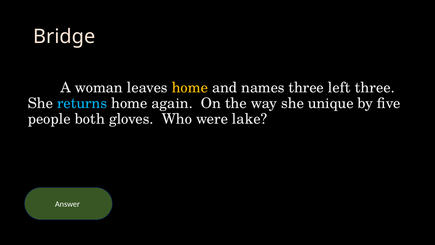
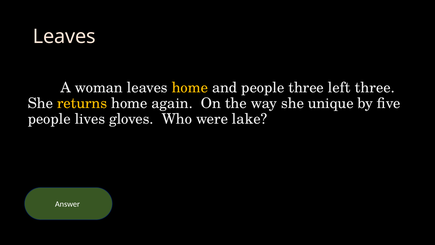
Bridge at (64, 37): Bridge -> Leaves
and names: names -> people
returns colour: light blue -> yellow
both: both -> lives
